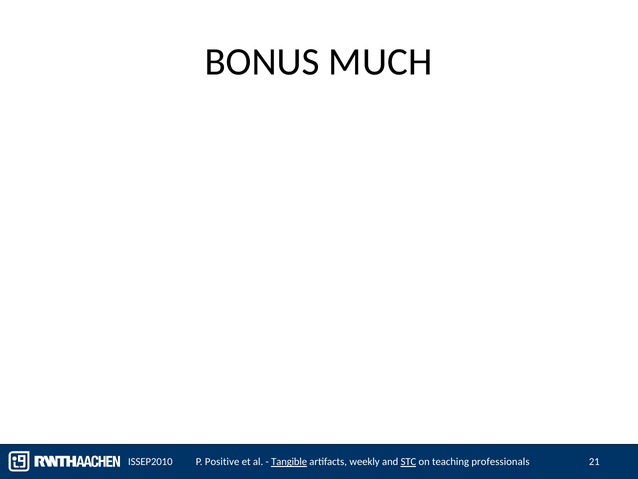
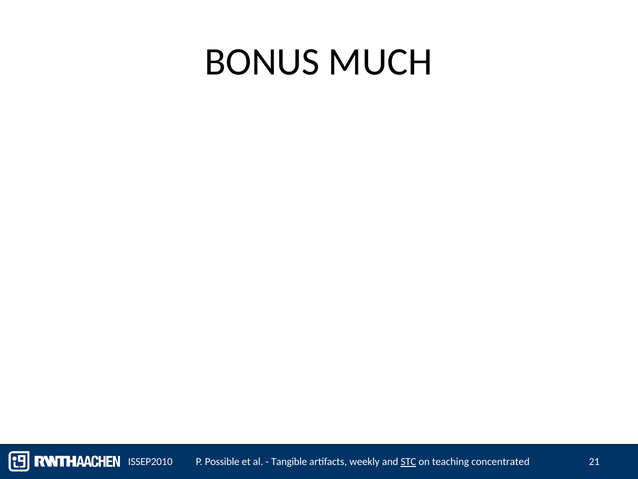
Positive: Positive -> Possible
Tangible underline: present -> none
professionals: professionals -> concentrated
